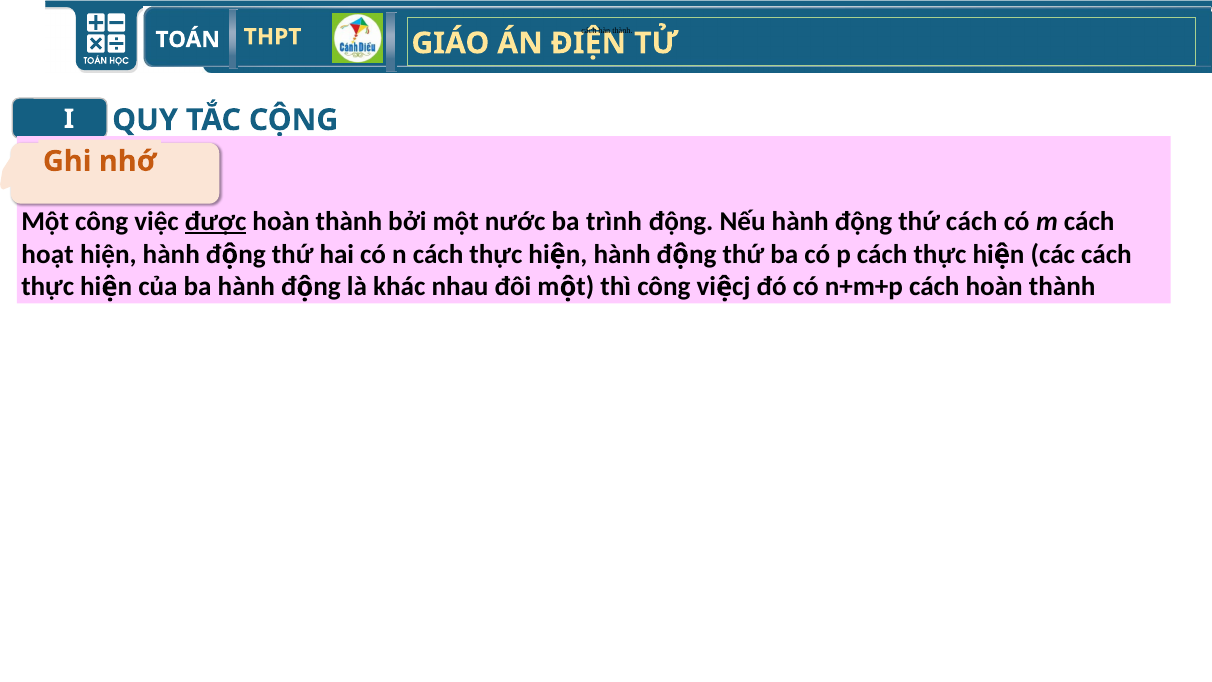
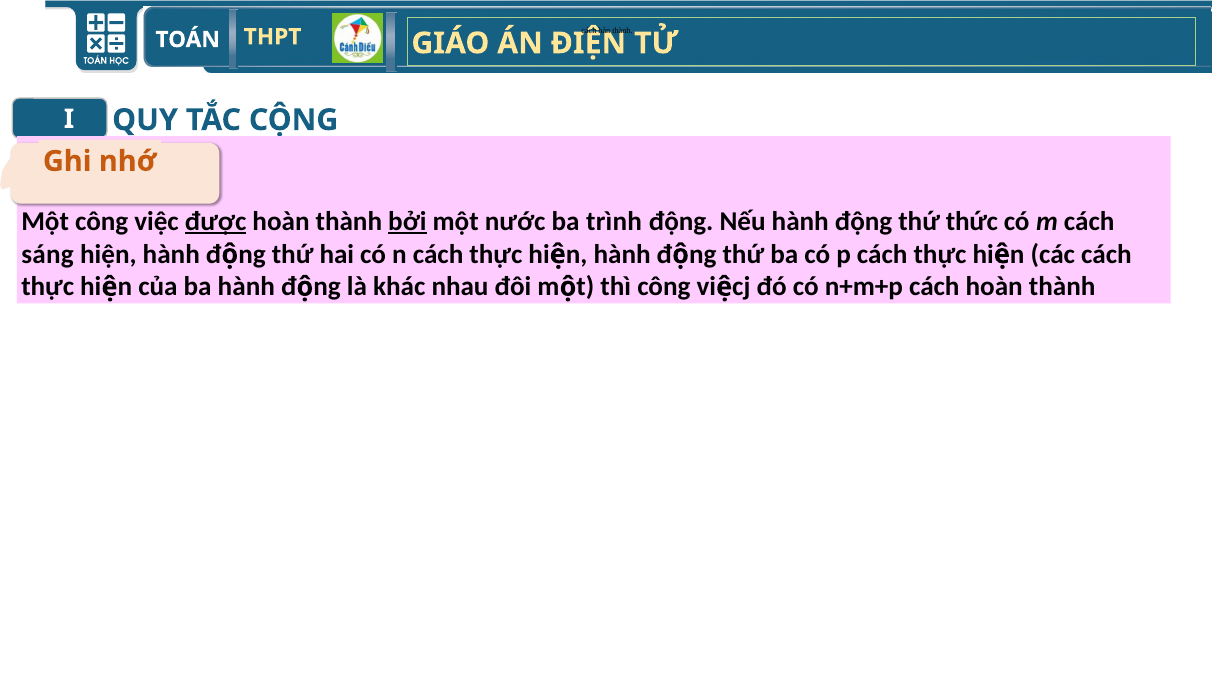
bởi underline: none -> present
thứ cách: cách -> thức
hoạt: hoạt -> sáng
